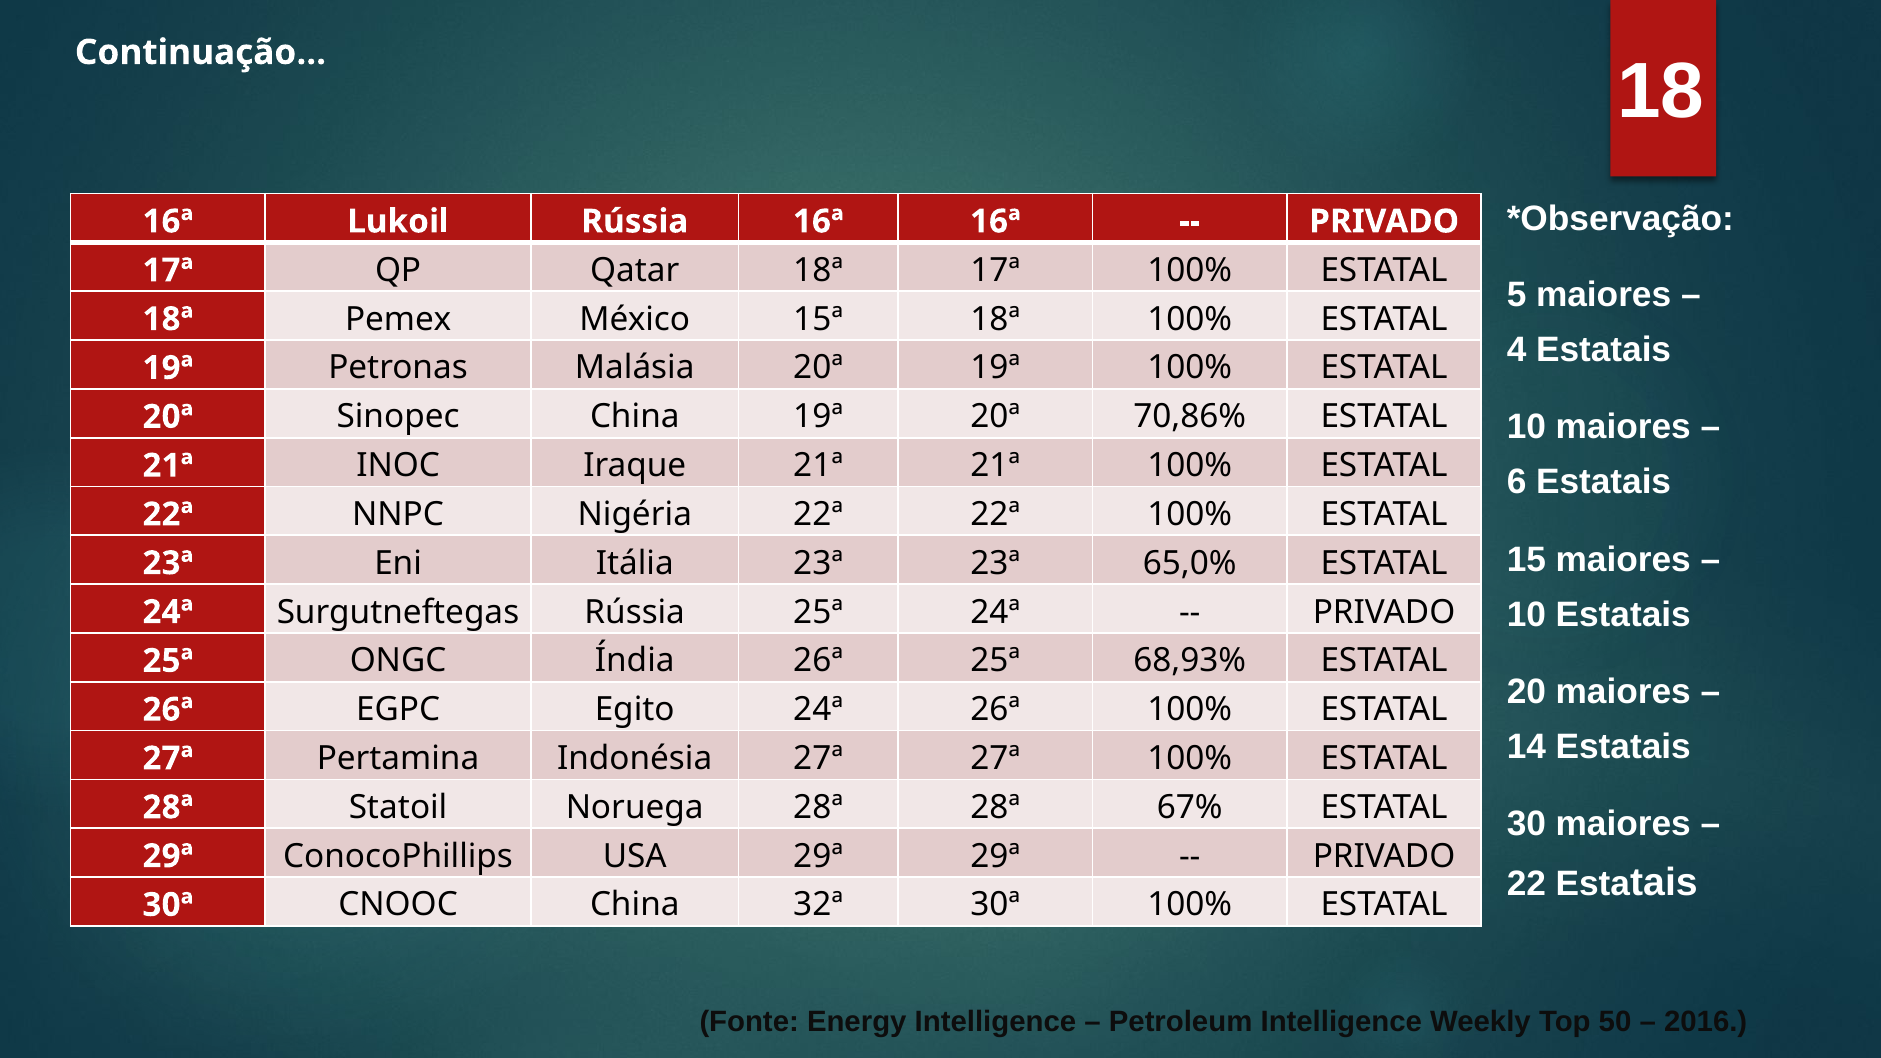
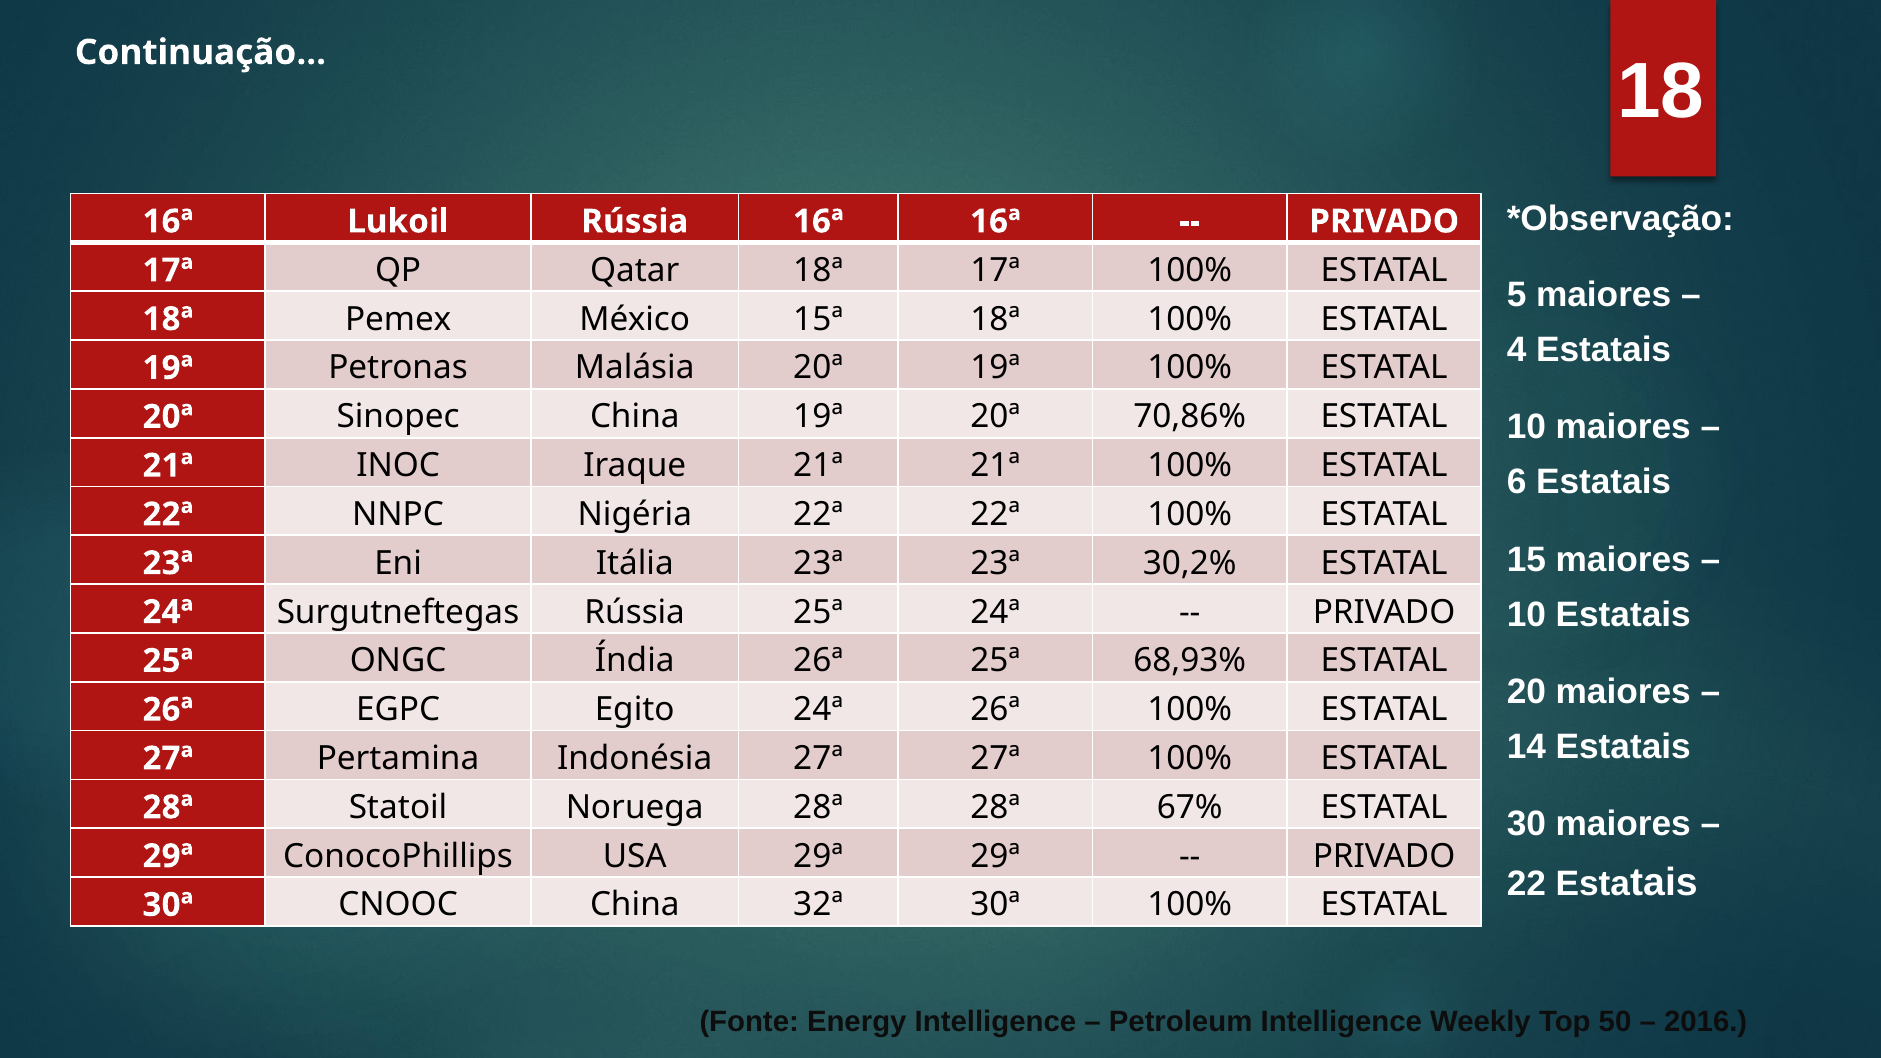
65,0%: 65,0% -> 30,2%
